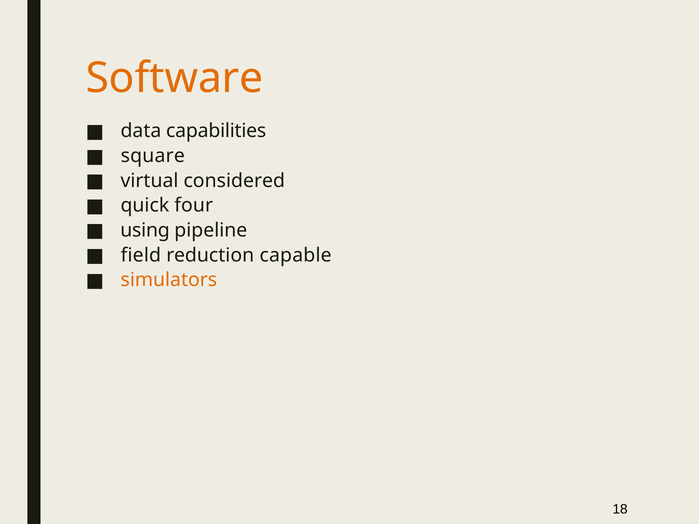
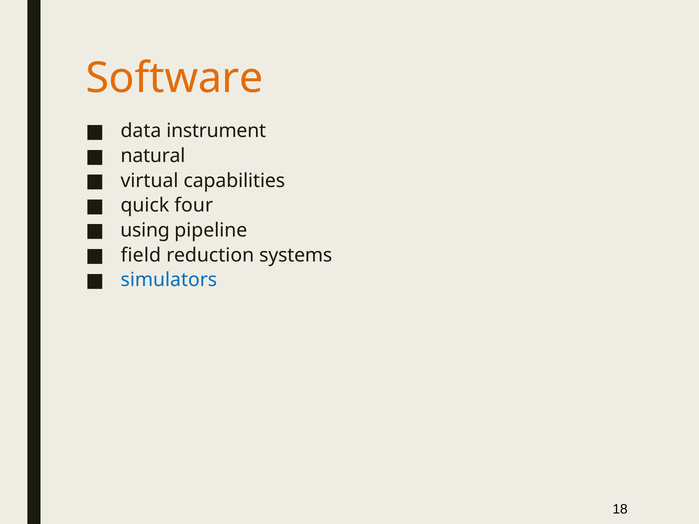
capabilities: capabilities -> instrument
square: square -> natural
considered: considered -> capabilities
capable: capable -> systems
simulators colour: orange -> blue
